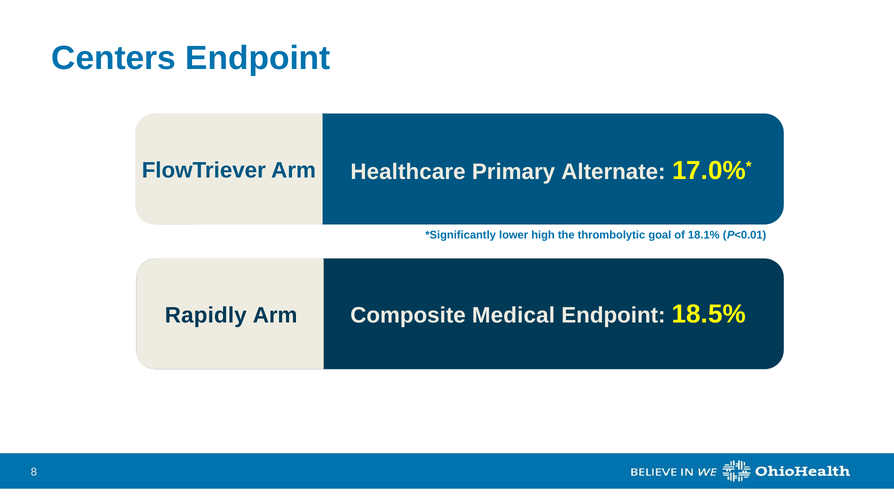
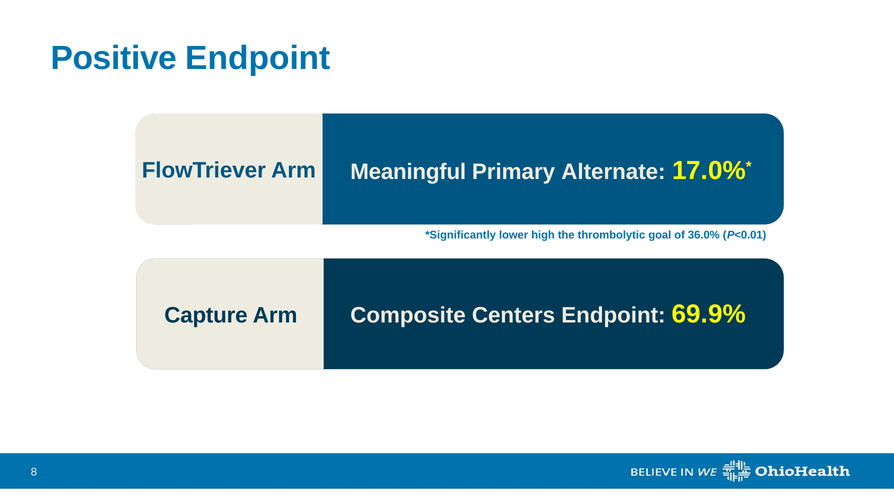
Centers: Centers -> Positive
Healthcare: Healthcare -> Meaningful
18.1%: 18.1% -> 36.0%
Rapidly: Rapidly -> Capture
Medical: Medical -> Centers
18.5%: 18.5% -> 69.9%
